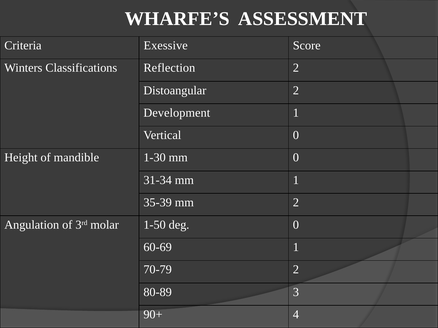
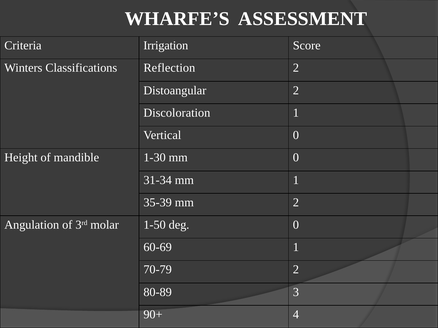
Exessive: Exessive -> Irrigation
Development: Development -> Discoloration
